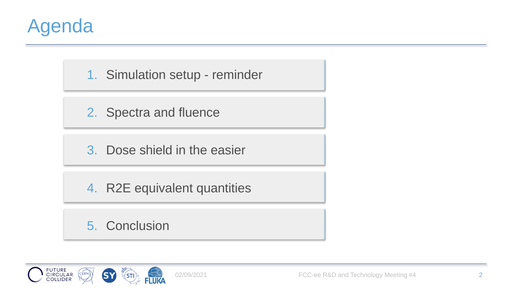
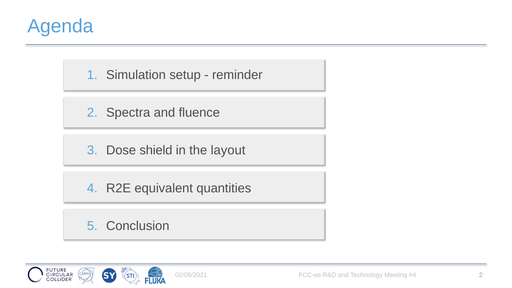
easier: easier -> layout
